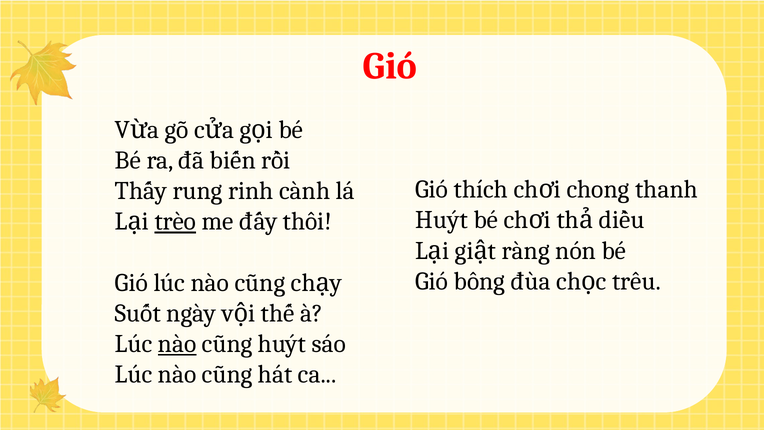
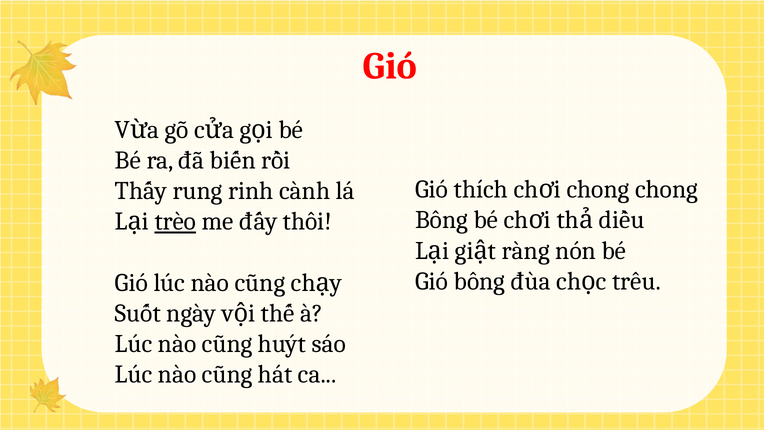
chong thanh: thanh -> chong
Huýt at (442, 220): Huýt -> Bông
nào at (177, 344) underline: present -> none
